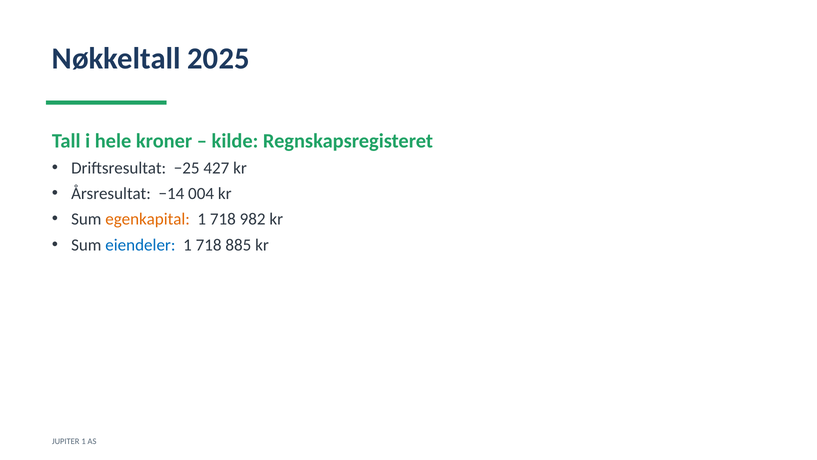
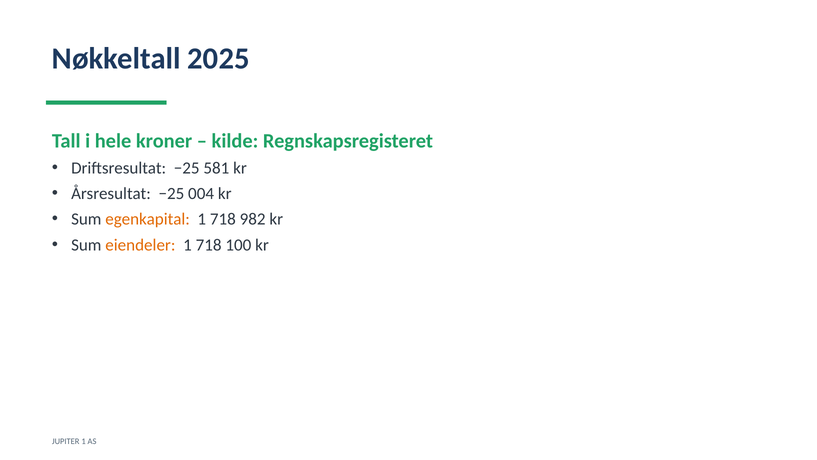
427: 427 -> 581
Årsresultat −14: −14 -> −25
eiendeler colour: blue -> orange
885: 885 -> 100
